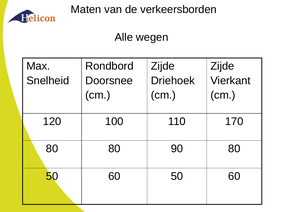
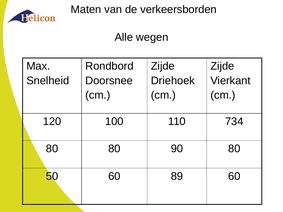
170: 170 -> 734
60 50: 50 -> 89
